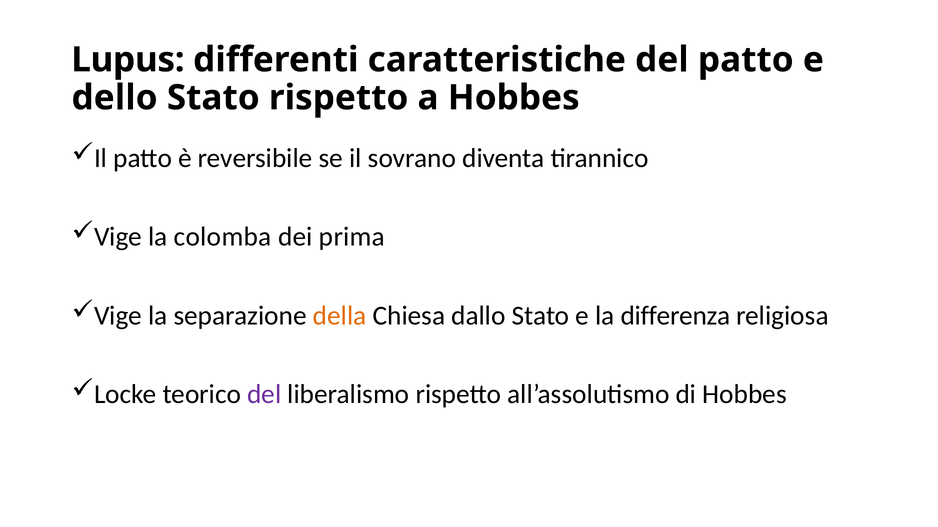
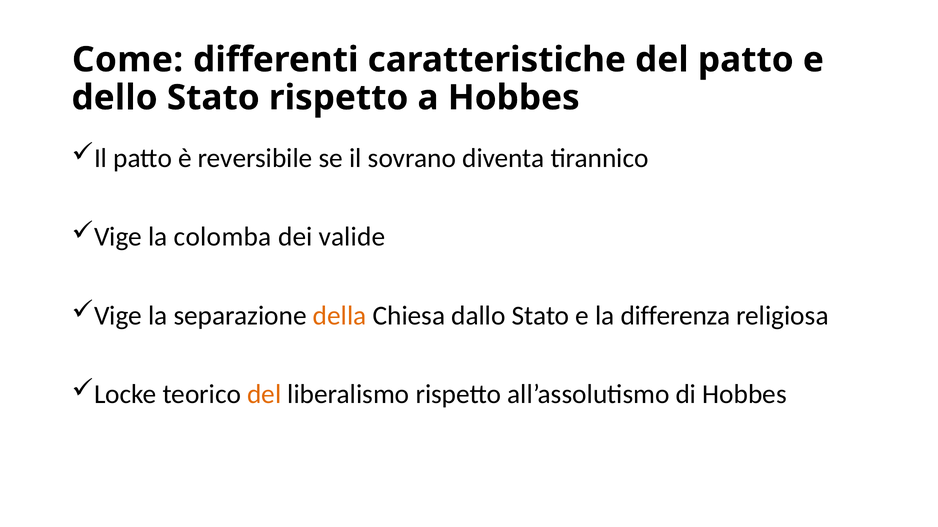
Lupus: Lupus -> Come
prima: prima -> valide
del at (264, 395) colour: purple -> orange
